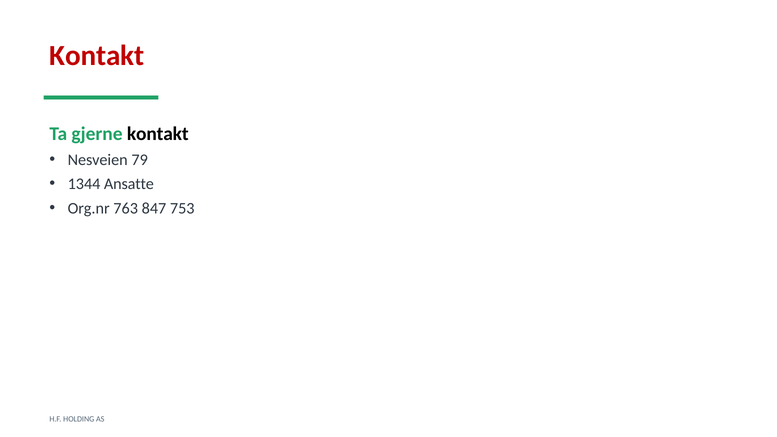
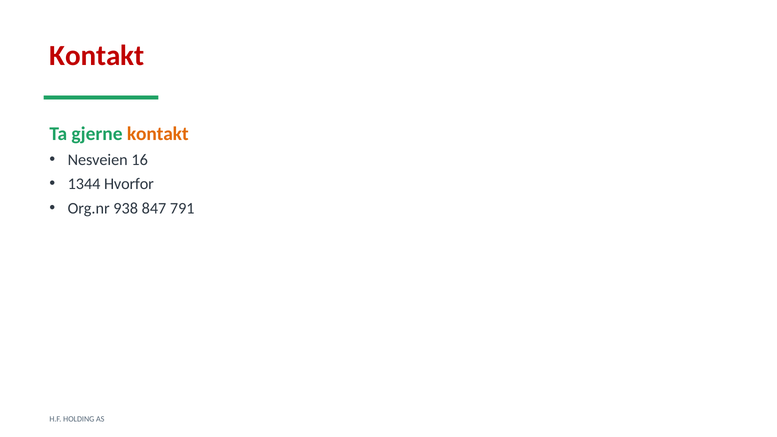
kontakt at (158, 134) colour: black -> orange
79: 79 -> 16
Ansatte: Ansatte -> Hvorfor
763: 763 -> 938
753: 753 -> 791
